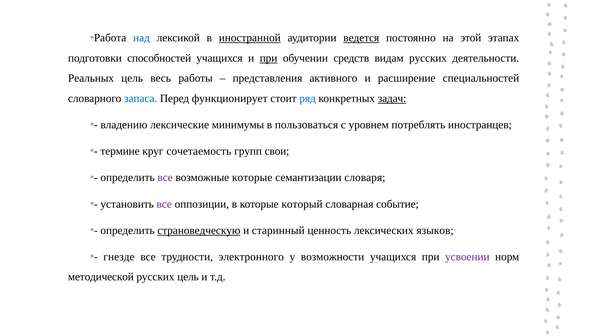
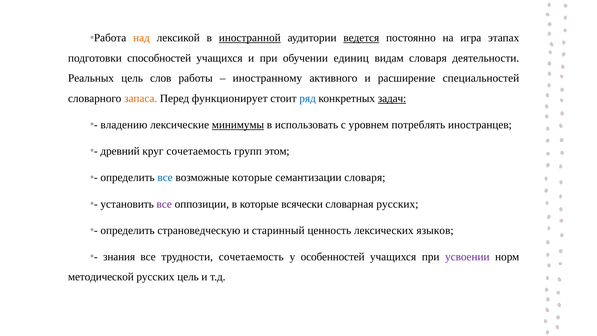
над colour: blue -> orange
этой: этой -> игра
при at (269, 58) underline: present -> none
средств: средств -> единиц
видам русских: русских -> словаря
весь: весь -> слов
представления: представления -> иностранному
запаса colour: blue -> orange
минимумы underline: none -> present
пользоваться: пользоваться -> использовать
термине: термине -> древний
свои: свои -> этом
все at (165, 177) colour: purple -> blue
который: который -> всячески
словарная событие: событие -> русских
страноведческую underline: present -> none
гнезде: гнезде -> знания
трудности электронного: электронного -> сочетаемость
возможности: возможности -> особенностей
